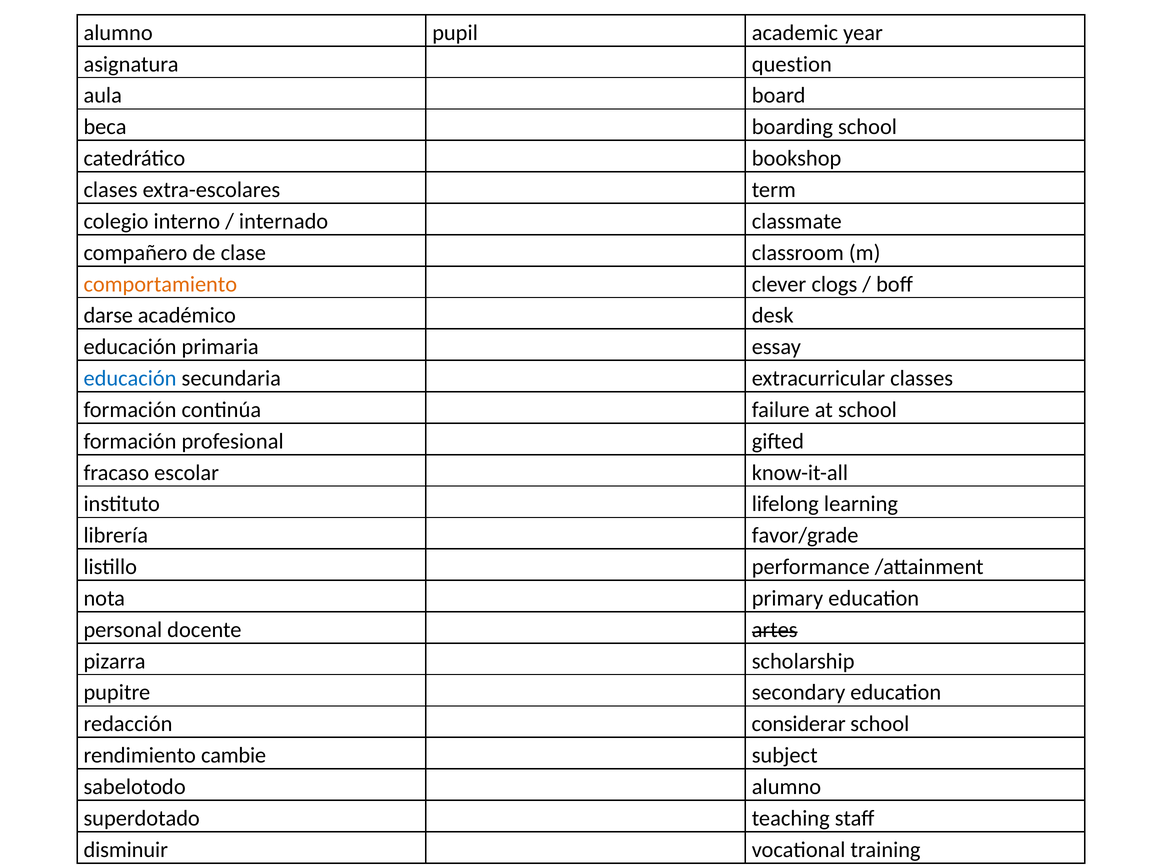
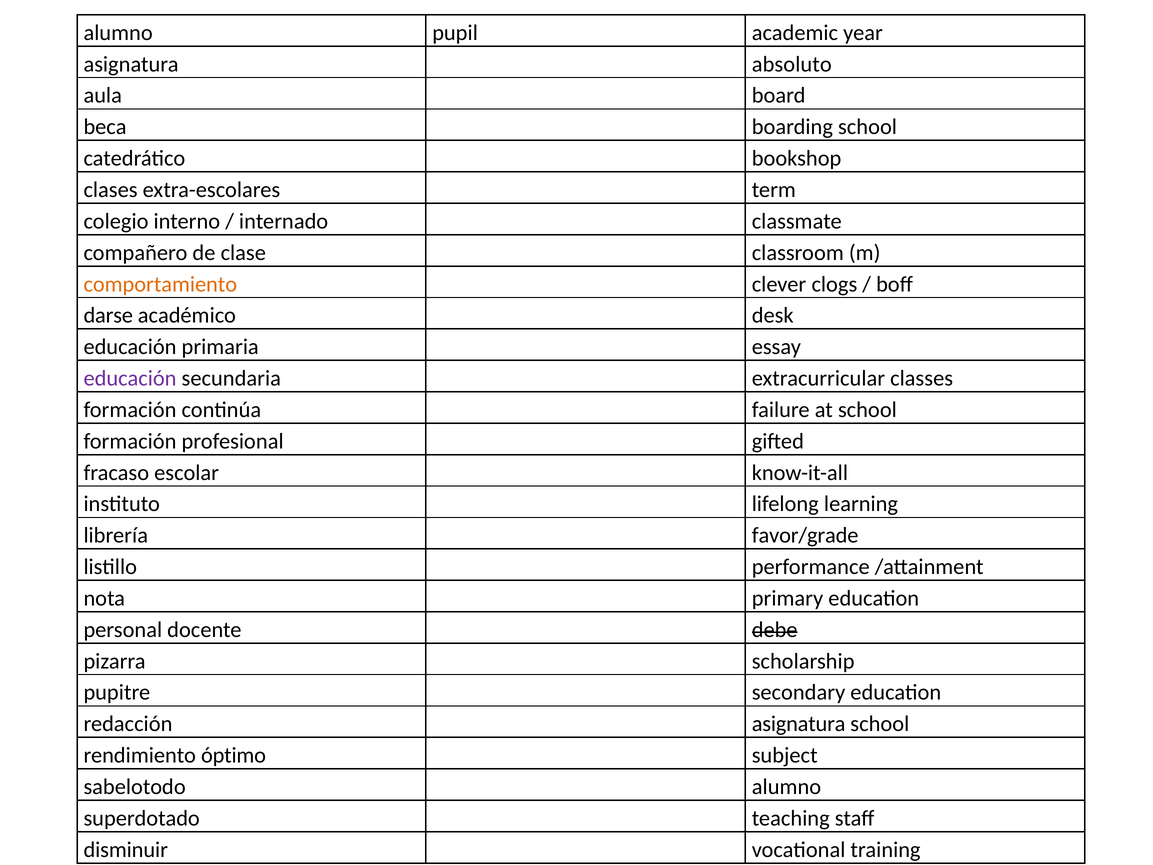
question: question -> absoluto
educación at (130, 378) colour: blue -> purple
artes: artes -> debe
redacción considerar: considerar -> asignatura
cambie: cambie -> óptimo
